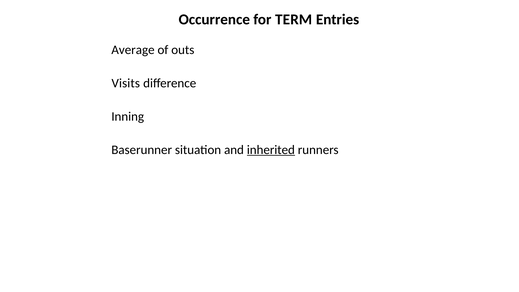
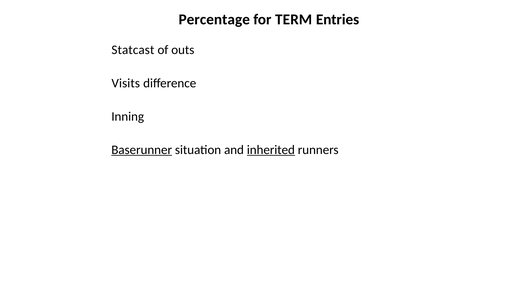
Occurrence: Occurrence -> Percentage
Average: Average -> Statcast
Baserunner underline: none -> present
